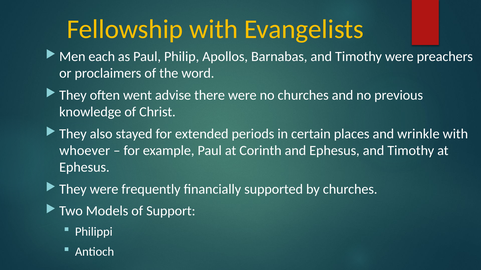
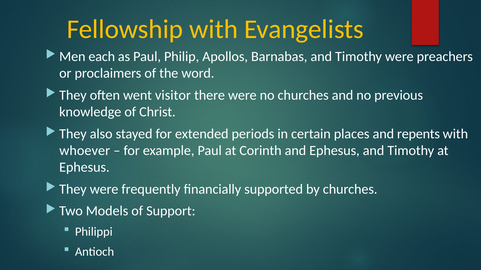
advise: advise -> visitor
wrinkle: wrinkle -> repents
